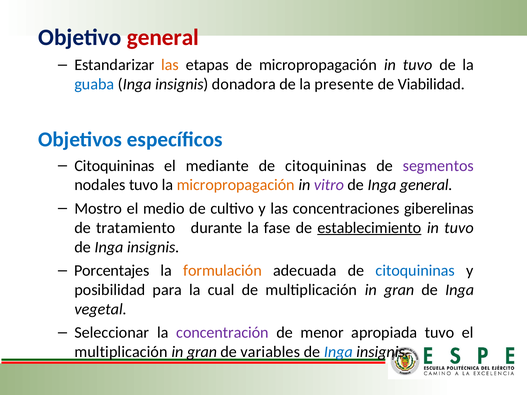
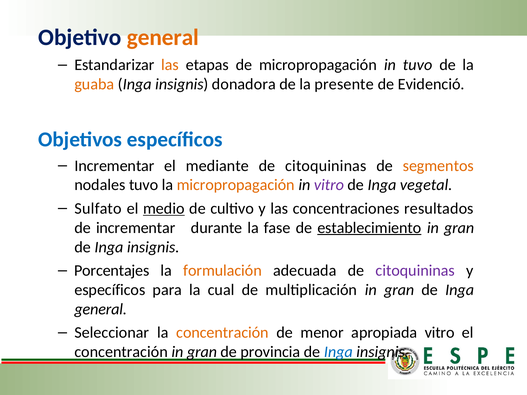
general at (163, 38) colour: red -> orange
guaba colour: blue -> orange
Viabilidad: Viabilidad -> Evidenció
Citoquininas at (115, 166): Citoquininas -> Incrementar
segmentos colour: purple -> orange
Inga general: general -> vegetal
Mostro: Mostro -> Sulfato
medio underline: none -> present
giberelinas: giberelinas -> resultados
de tratamiento: tratamiento -> incrementar
tuvo at (459, 228): tuvo -> gran
citoquininas at (415, 271) colour: blue -> purple
posibilidad at (110, 290): posibilidad -> específicos
vegetal at (101, 309): vegetal -> general
concentración at (222, 333) colour: purple -> orange
apropiada tuvo: tuvo -> vitro
multiplicación at (121, 352): multiplicación -> concentración
variables: variables -> provincia
